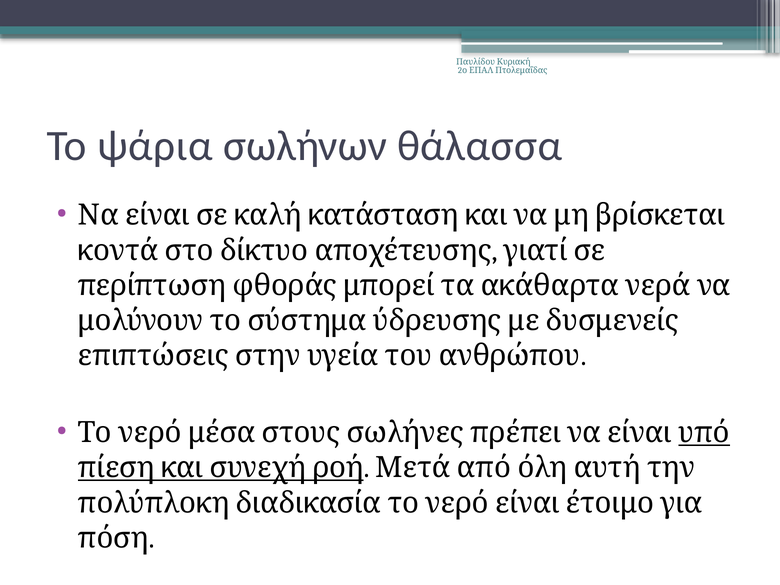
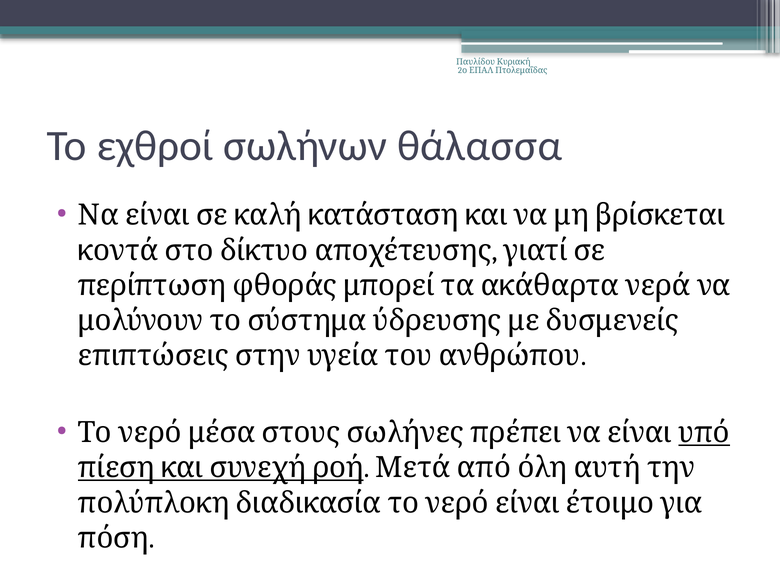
ψάρια: ψάρια -> εχθροί
